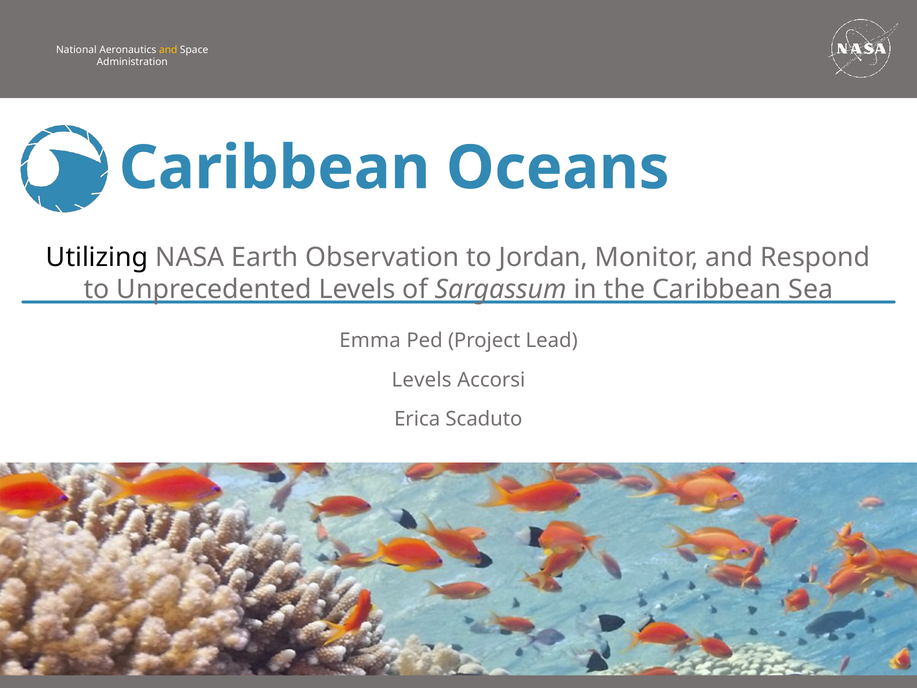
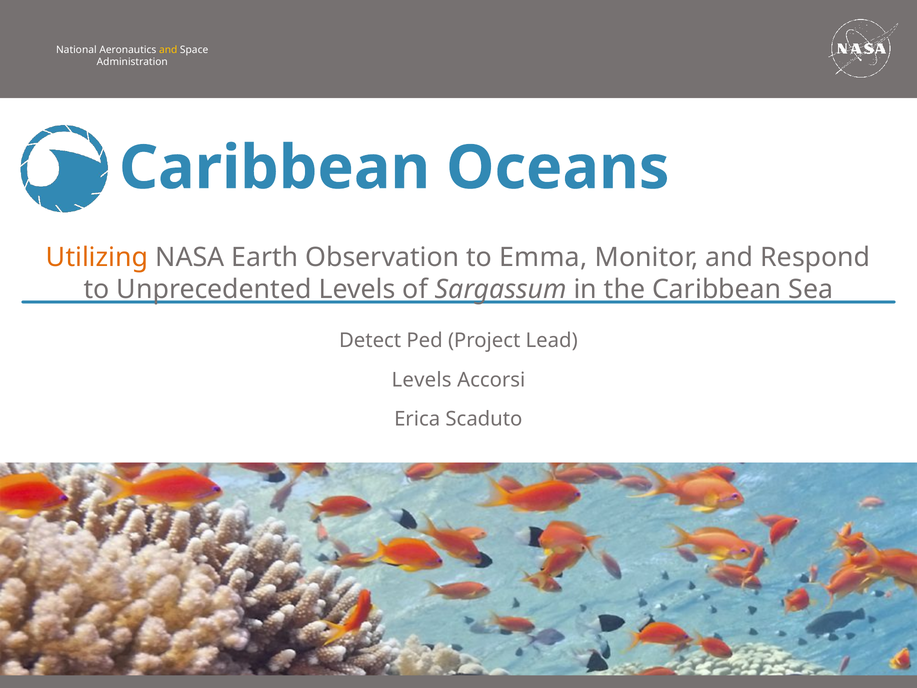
Utilizing colour: black -> orange
Jordan: Jordan -> Emma
Emma: Emma -> Detect
